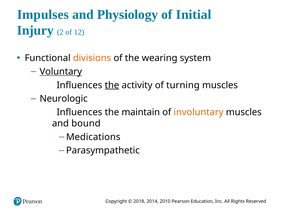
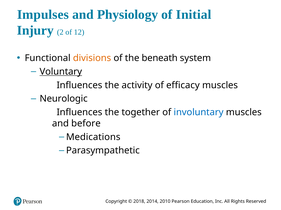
wearing: wearing -> beneath
the at (112, 85) underline: present -> none
turning: turning -> efficacy
maintain: maintain -> together
involuntary colour: orange -> blue
bound: bound -> before
